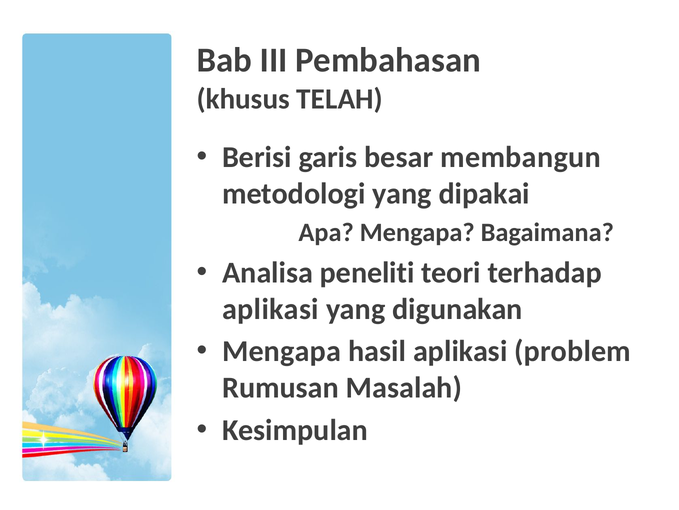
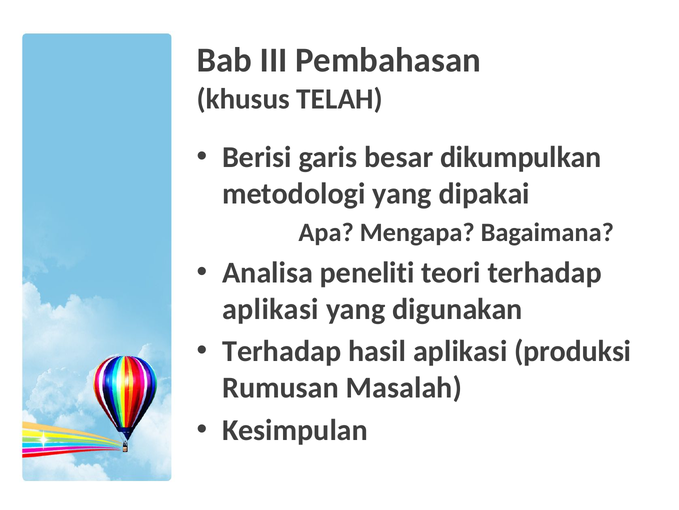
membangun: membangun -> dikumpulkan
Mengapa at (282, 351): Mengapa -> Terhadap
problem: problem -> produksi
